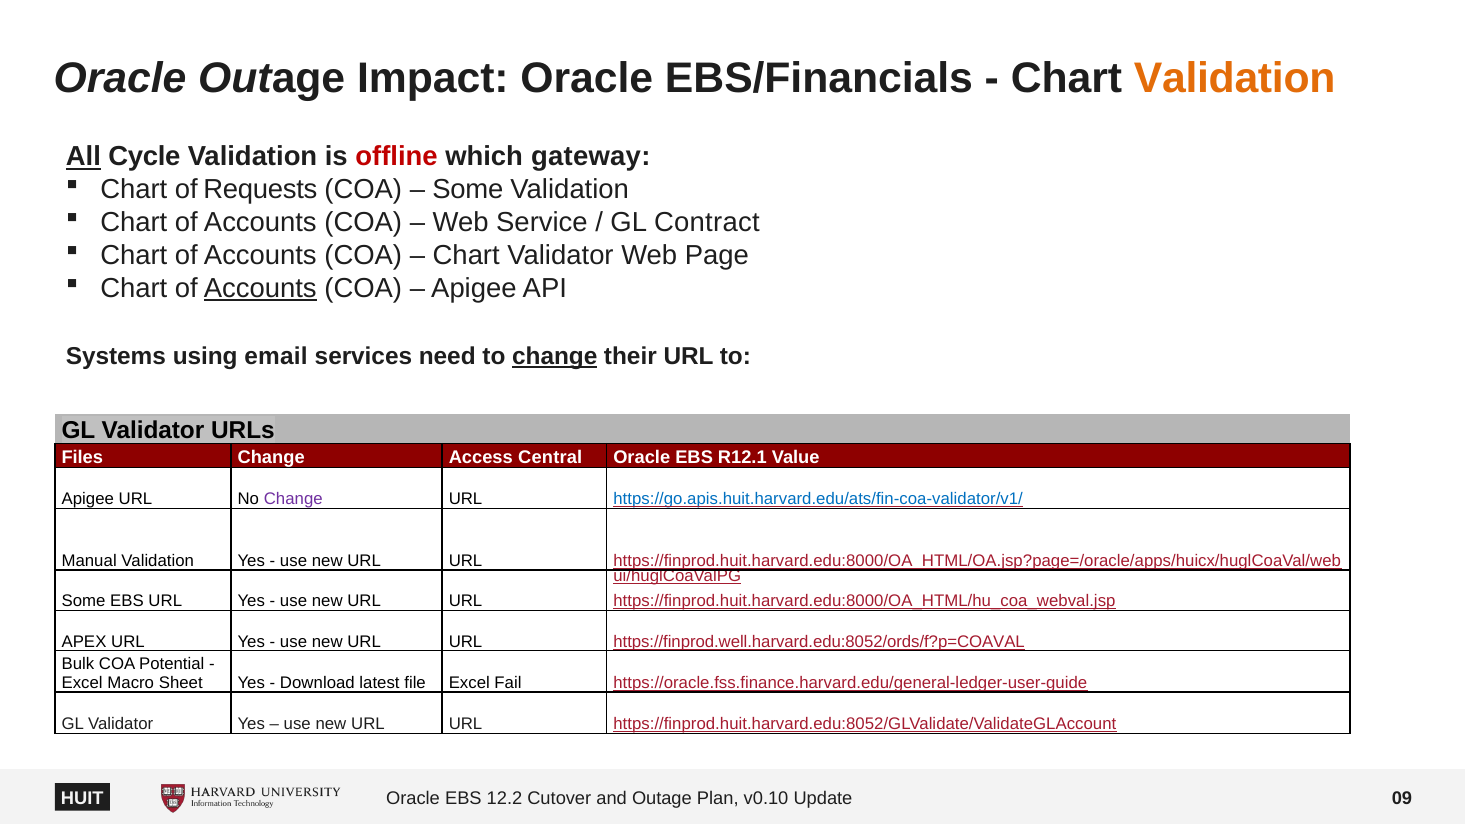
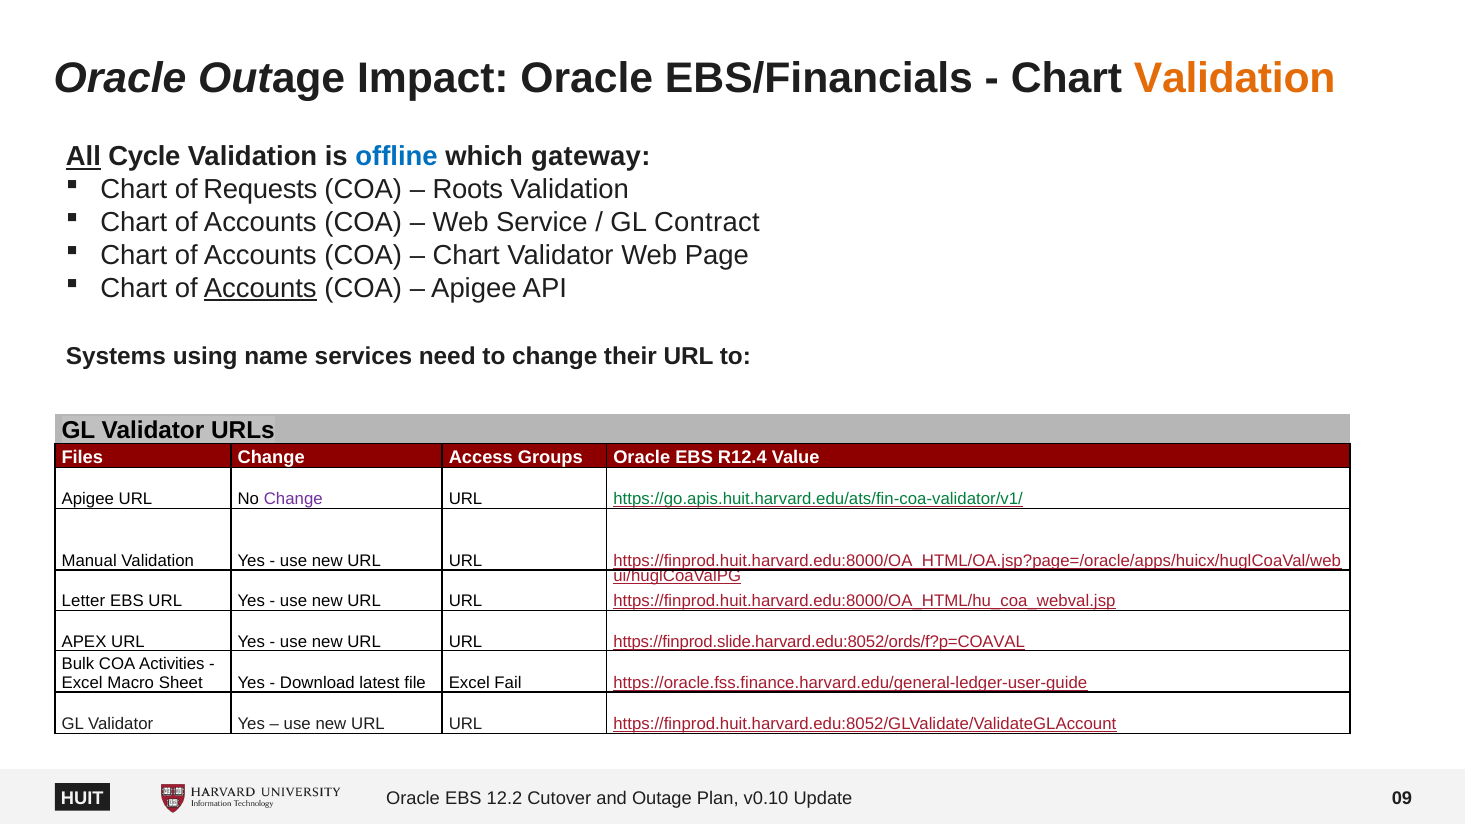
offline colour: red -> blue
Some at (468, 190): Some -> Roots
using email: email -> name
change at (555, 357) underline: present -> none
Central: Central -> Groups
R12.1: R12.1 -> R12.4
https://go.apis.huit.harvard.edu/ats/fin-coa-validator/v1/ colour: blue -> green
Some at (84, 601): Some -> Letter
https://finprod.well.harvard.edu:8052/ords/f?p=COAVAL: https://finprod.well.harvard.edu:8052/ords/f?p=COAVAL -> https://finprod.slide.harvard.edu:8052/ords/f?p=COAVAL
Potential: Potential -> Activities
